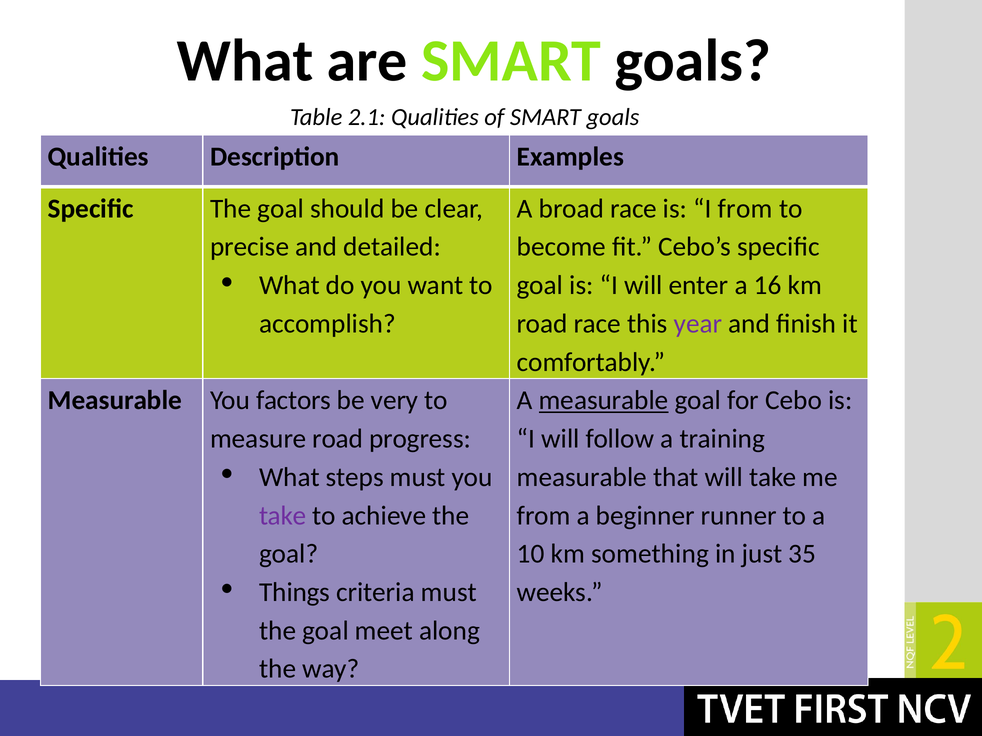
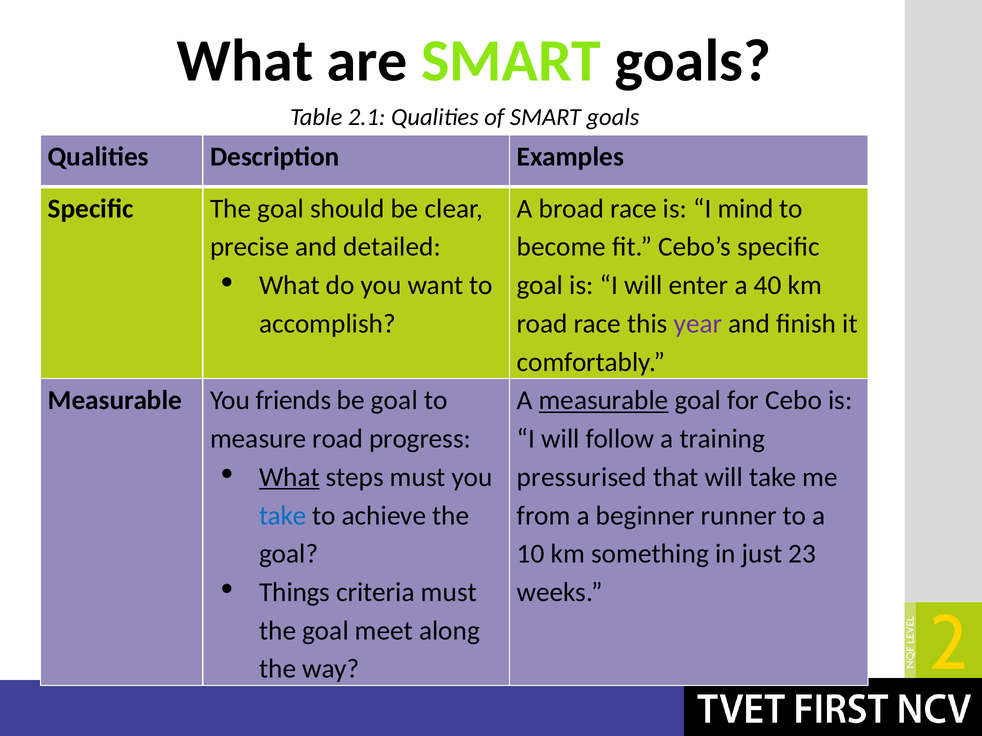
I from: from -> mind
16: 16 -> 40
factors: factors -> friends
be very: very -> goal
What at (289, 477) underline: none -> present
measurable at (582, 477): measurable -> pressurised
take at (283, 516) colour: purple -> blue
35: 35 -> 23
